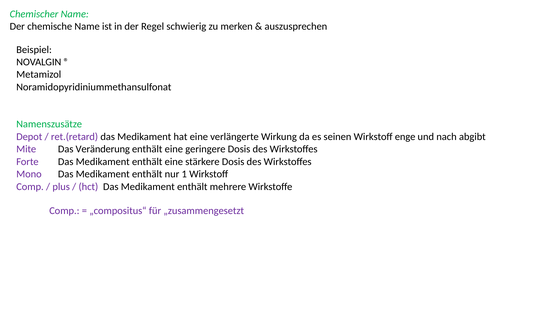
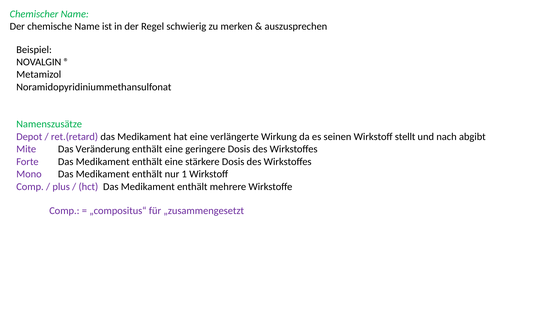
enge: enge -> stellt
